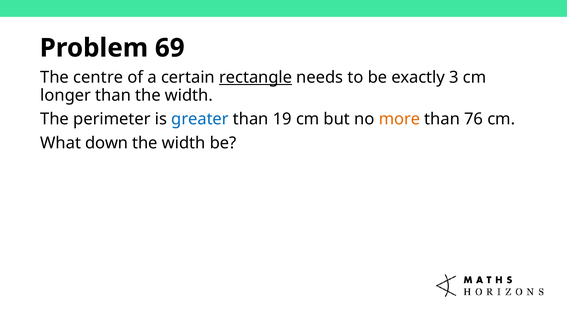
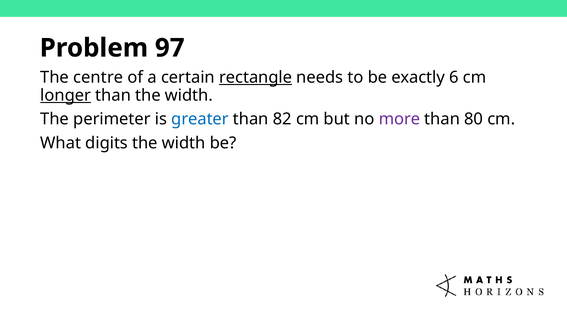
69: 69 -> 97
3: 3 -> 6
longer underline: none -> present
19: 19 -> 82
more colour: orange -> purple
76: 76 -> 80
down: down -> digits
